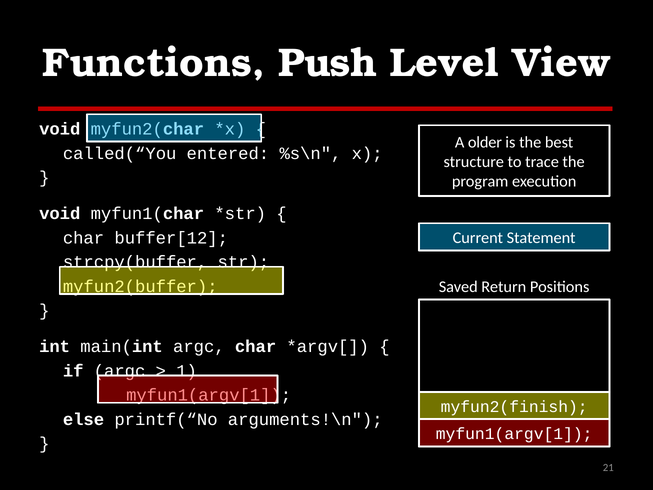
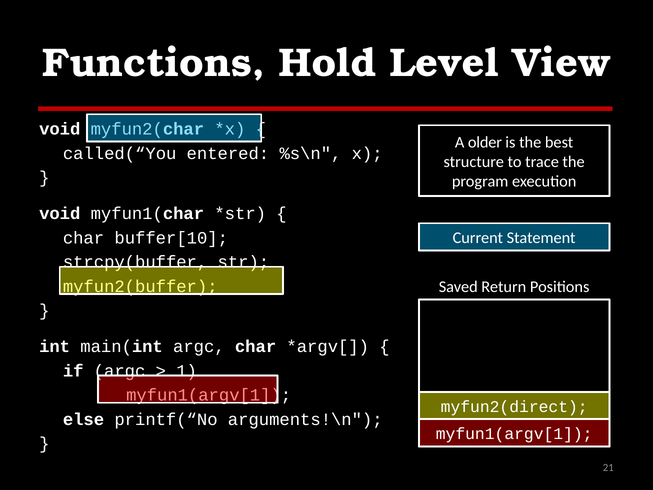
Push: Push -> Hold
buffer[12: buffer[12 -> buffer[10
myfun2(finish: myfun2(finish -> myfun2(direct
